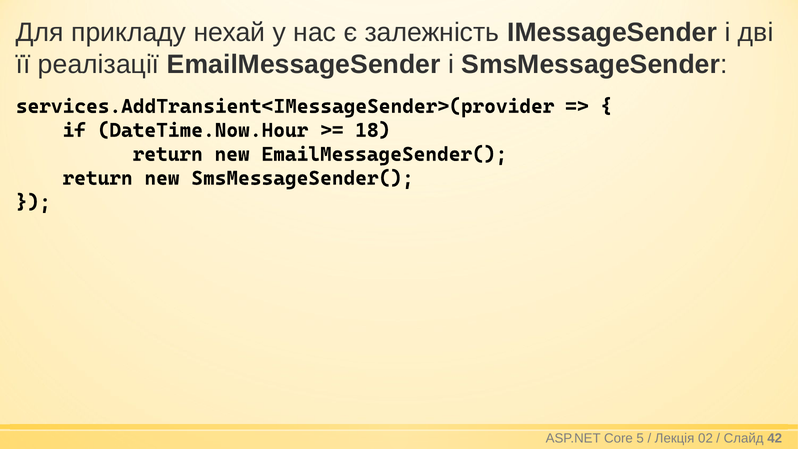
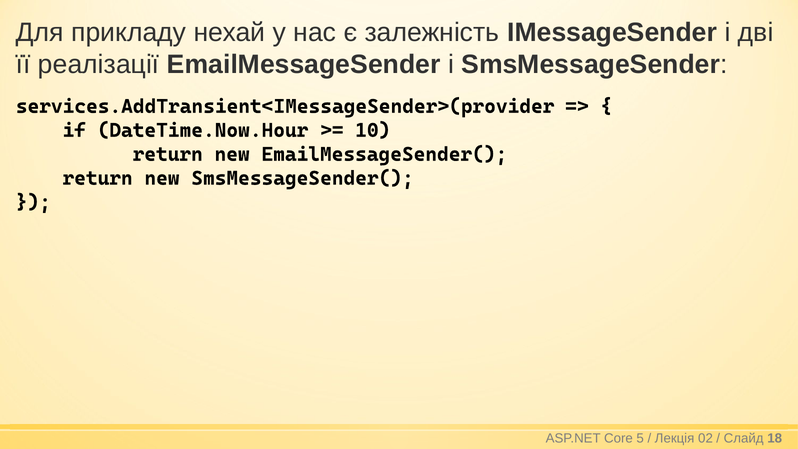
18: 18 -> 10
42: 42 -> 18
